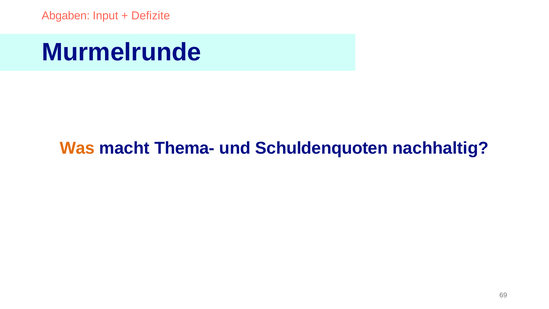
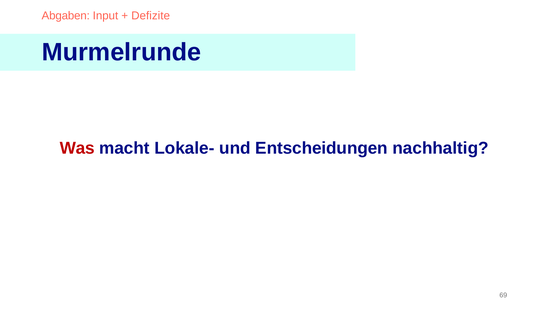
Was colour: orange -> red
Thema-: Thema- -> Lokale-
Schuldenquoten: Schuldenquoten -> Entscheidungen
